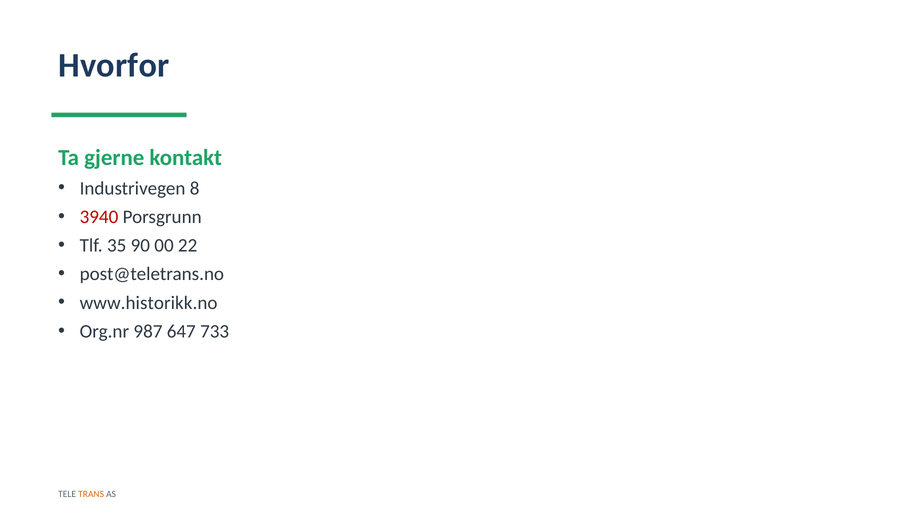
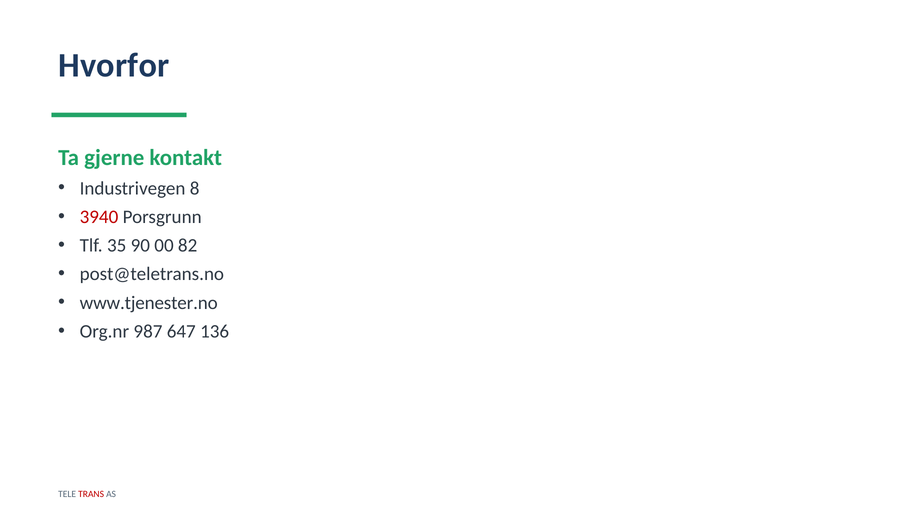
22: 22 -> 82
www.historikk.no: www.historikk.no -> www.tjenester.no
733: 733 -> 136
TRANS colour: orange -> red
